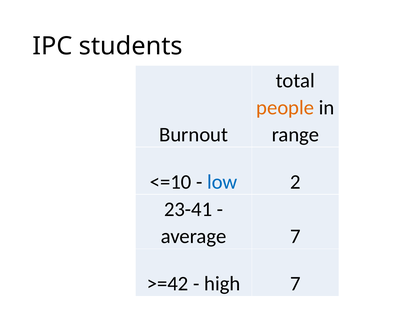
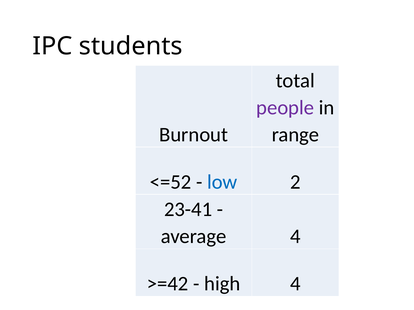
people colour: orange -> purple
<=10: <=10 -> <=52
average 7: 7 -> 4
high 7: 7 -> 4
